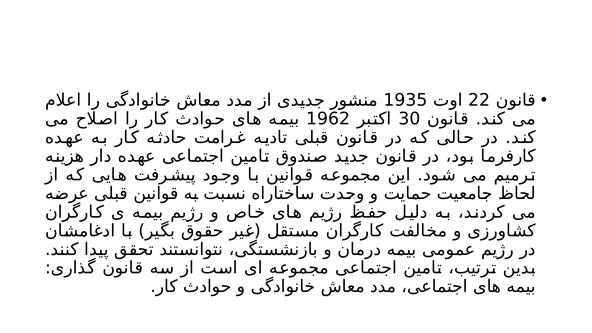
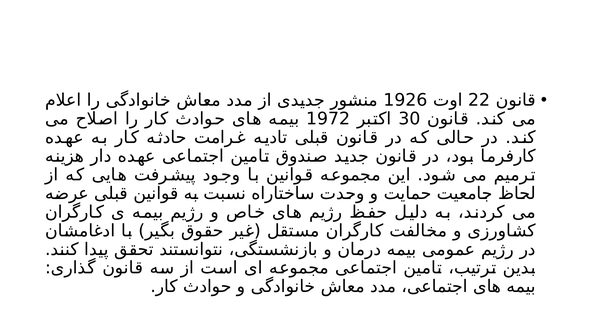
1935: 1935 -> 1926
1962: 1962 -> 1972
